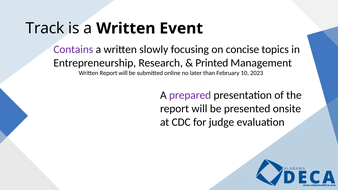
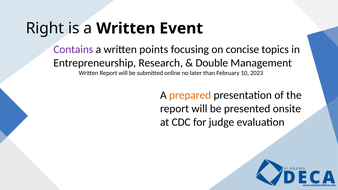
Track: Track -> Right
slowly: slowly -> points
Printed: Printed -> Double
prepared colour: purple -> orange
